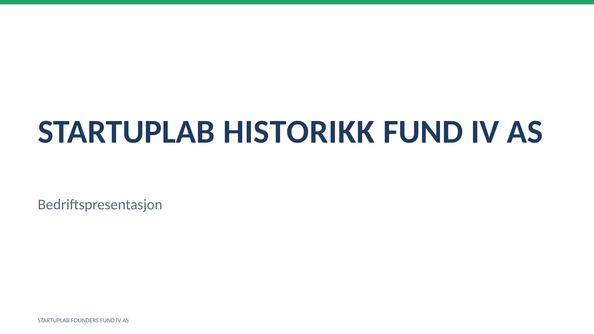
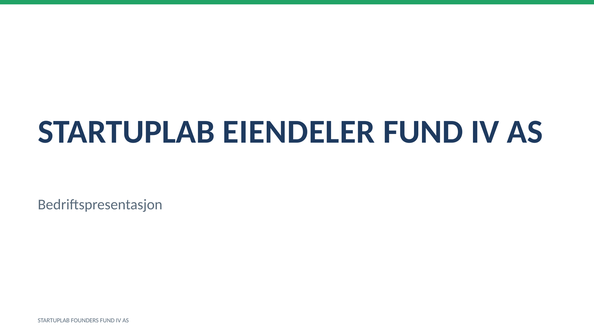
HISTORIKK: HISTORIKK -> EIENDELER
